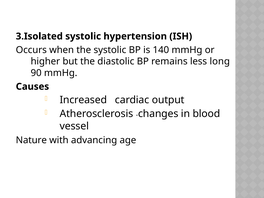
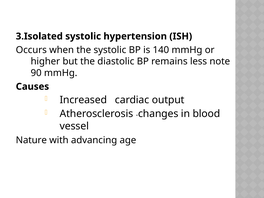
long: long -> note
